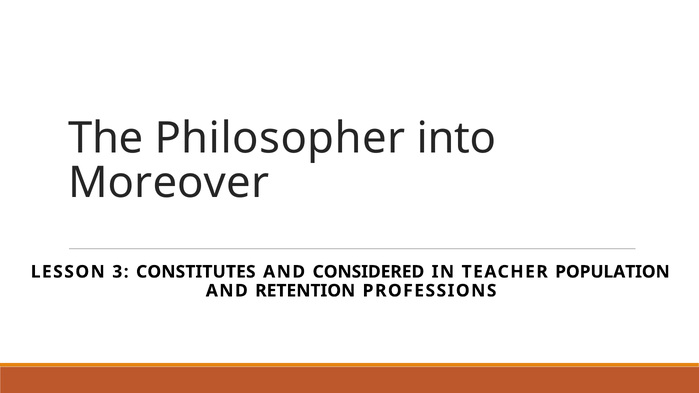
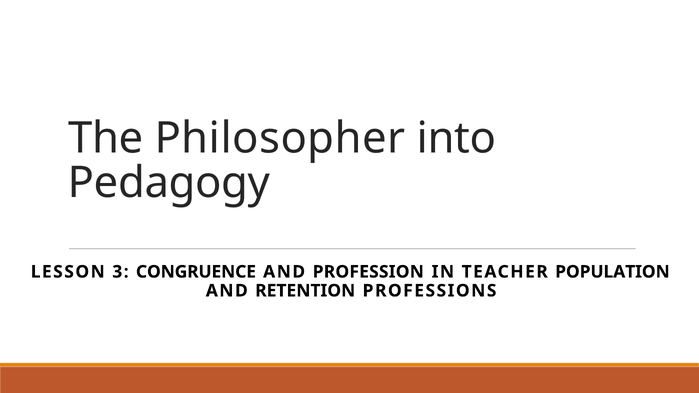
Moreover: Moreover -> Pedagogy
CONSTITUTES: CONSTITUTES -> CONGRUENCE
CONSIDERED: CONSIDERED -> PROFESSION
